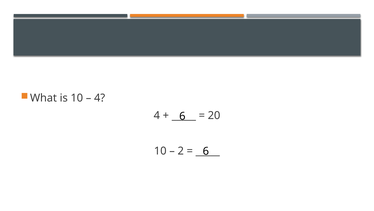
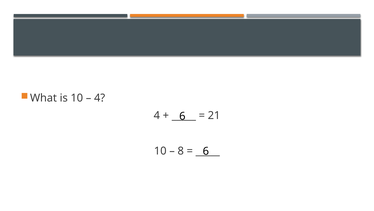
20: 20 -> 21
2: 2 -> 8
